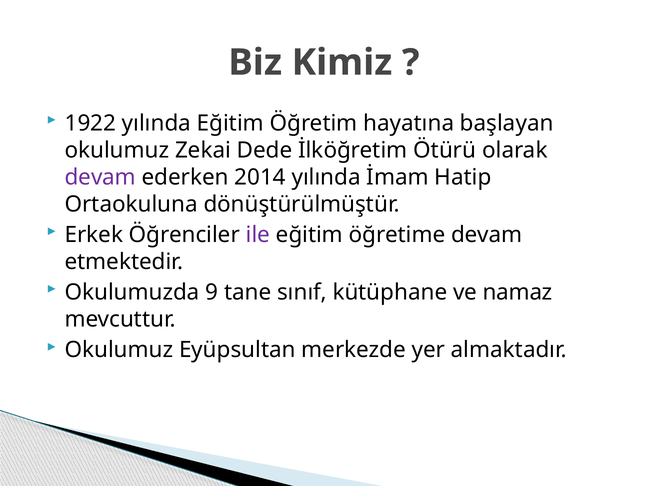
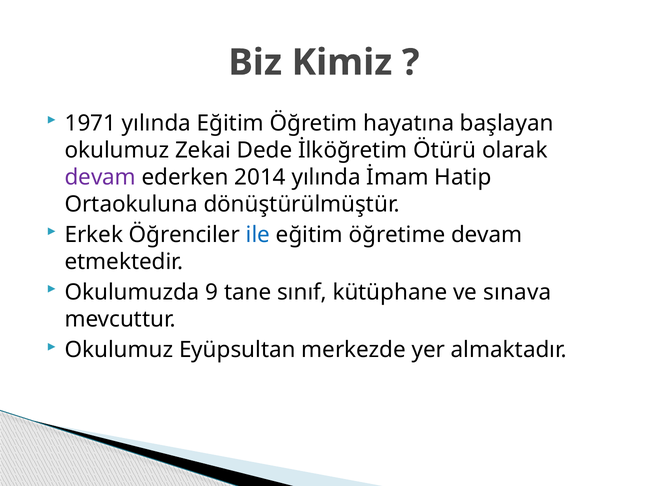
1922: 1922 -> 1971
ile colour: purple -> blue
namaz: namaz -> sınava
